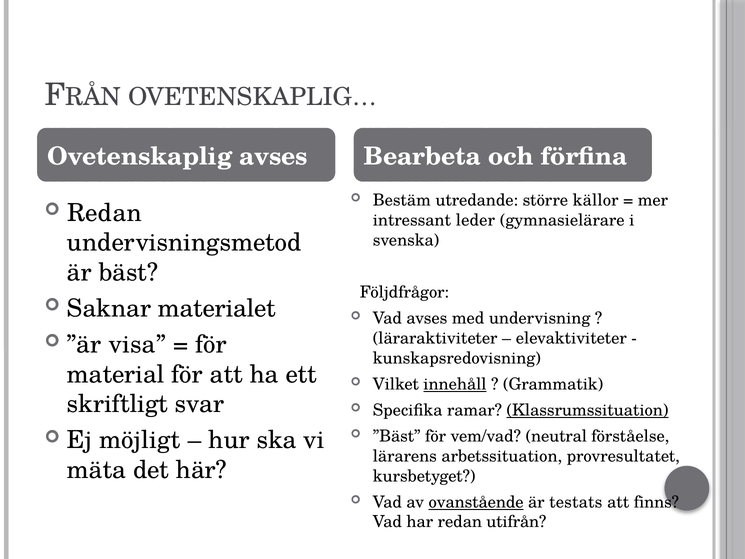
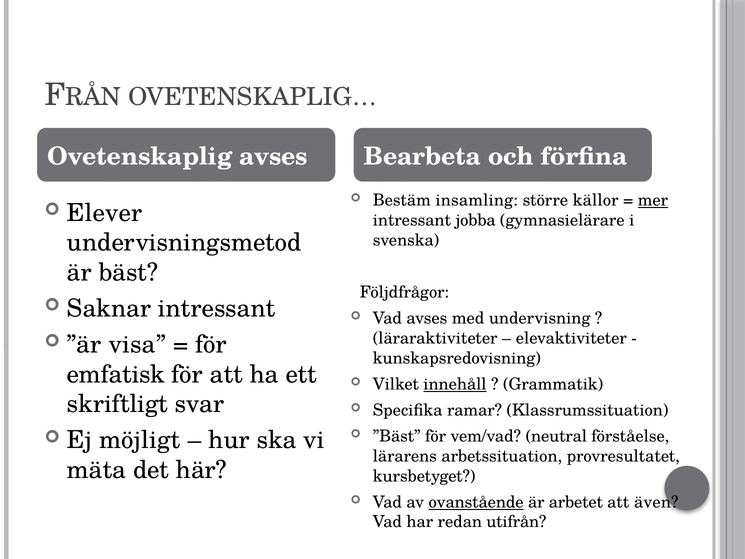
utredande: utredande -> insamling
mer underline: none -> present
Redan at (104, 213): Redan -> Elever
leder: leder -> jobba
Saknar materialet: materialet -> intressant
material: material -> emfatisk
Klassrumssituation underline: present -> none
testats: testats -> arbetet
finns: finns -> även
